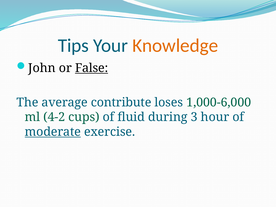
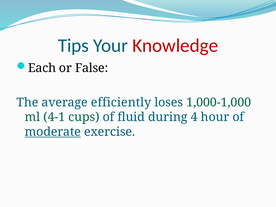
Knowledge colour: orange -> red
John: John -> Each
False underline: present -> none
contribute: contribute -> efficiently
1,000-6,000: 1,000-6,000 -> 1,000-1,000
4-2: 4-2 -> 4-1
3: 3 -> 4
